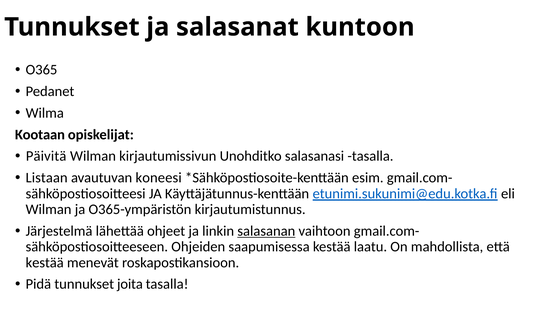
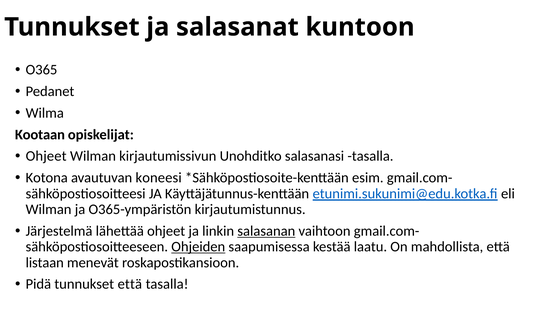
Päivitä at (46, 156): Päivitä -> Ohjeet
Listaan: Listaan -> Kotona
Ohjeiden underline: none -> present
kestää at (45, 263): kestää -> listaan
tunnukset joita: joita -> että
